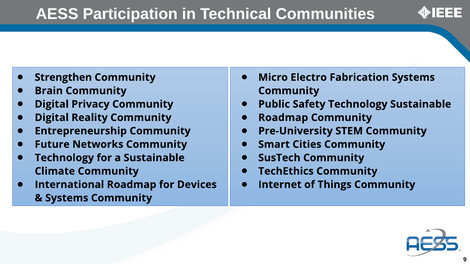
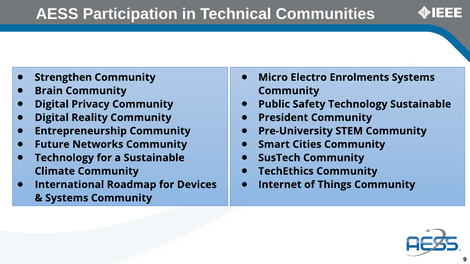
Fabrication: Fabrication -> Enrolments
Roadmap at (283, 118): Roadmap -> President
